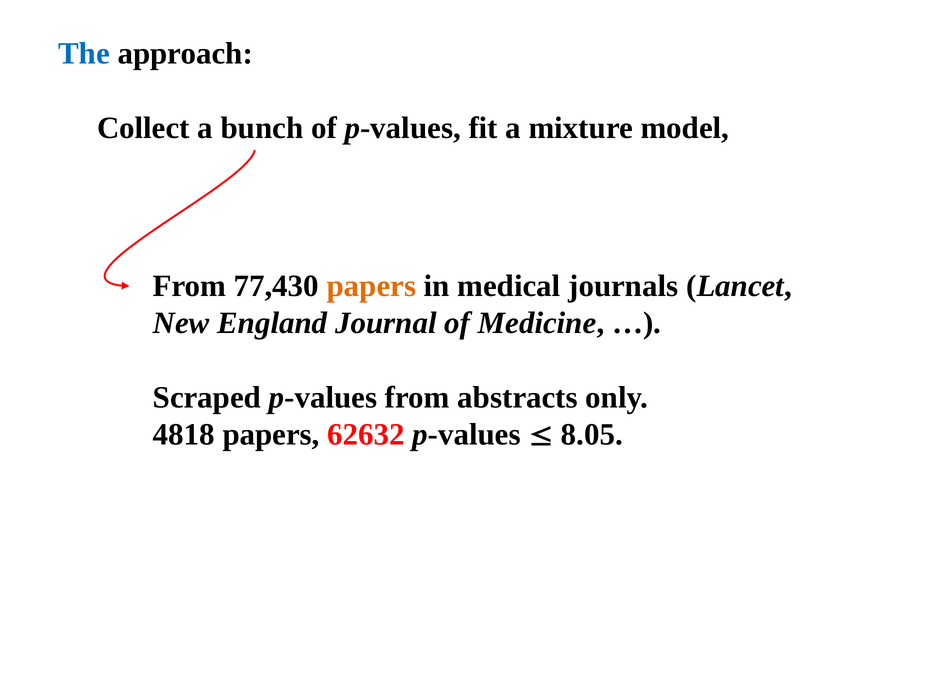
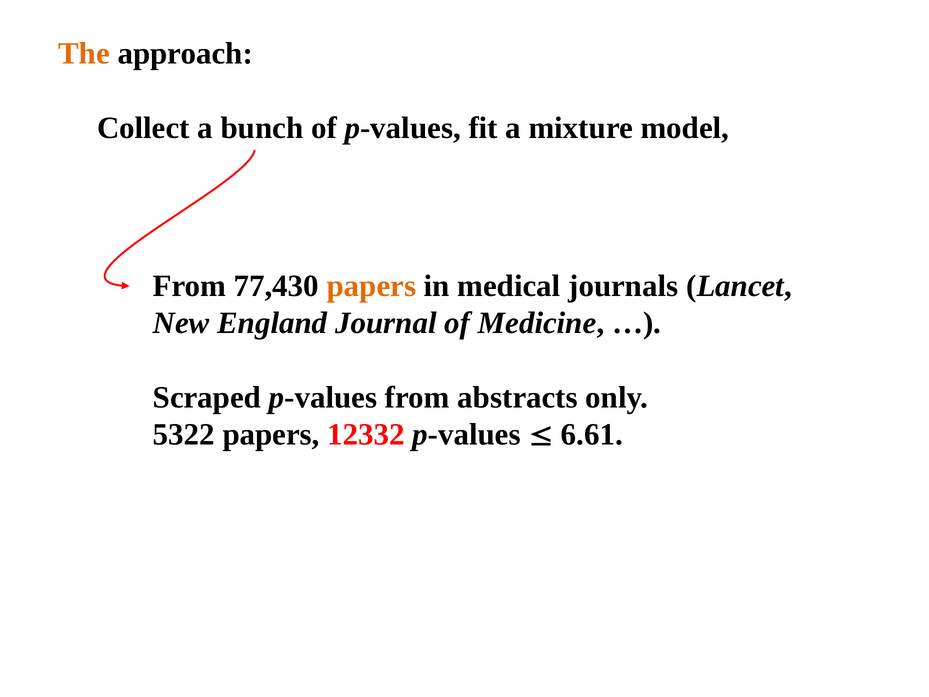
The colour: blue -> orange
4818: 4818 -> 5322
62632: 62632 -> 12332
8.05: 8.05 -> 6.61
